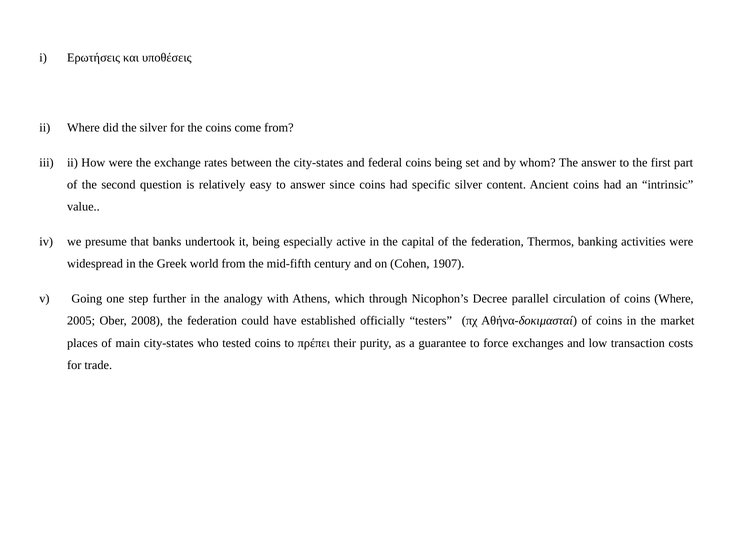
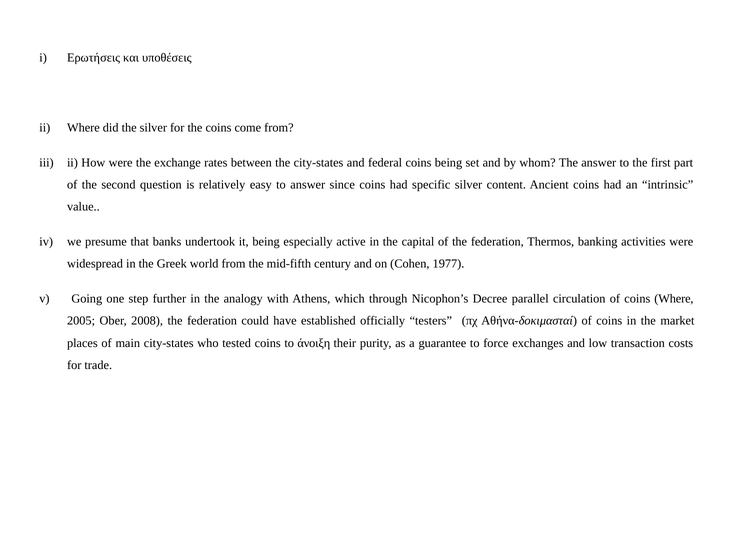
1907: 1907 -> 1977
πρέπει: πρέπει -> άνοιξη
